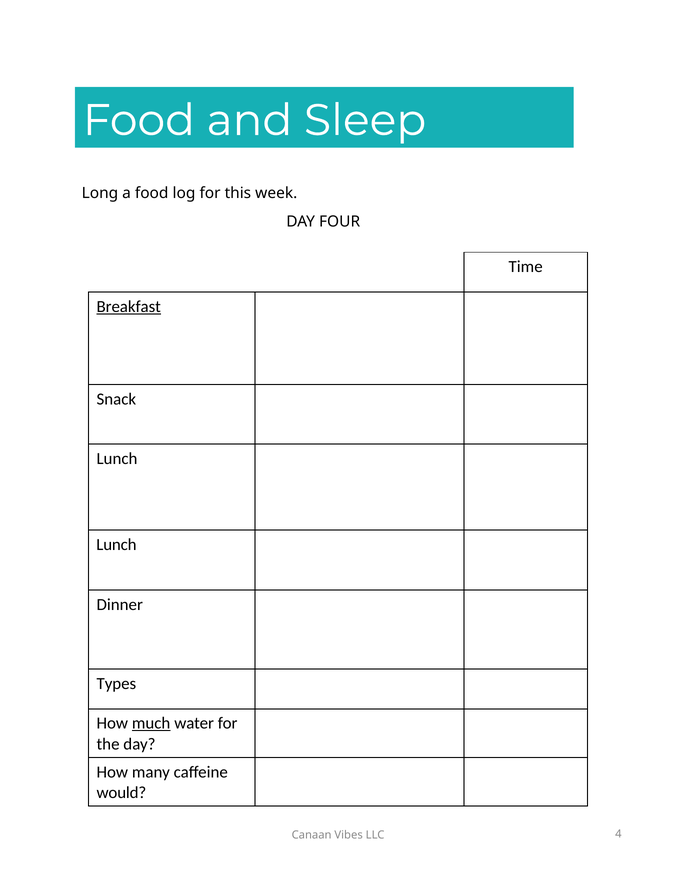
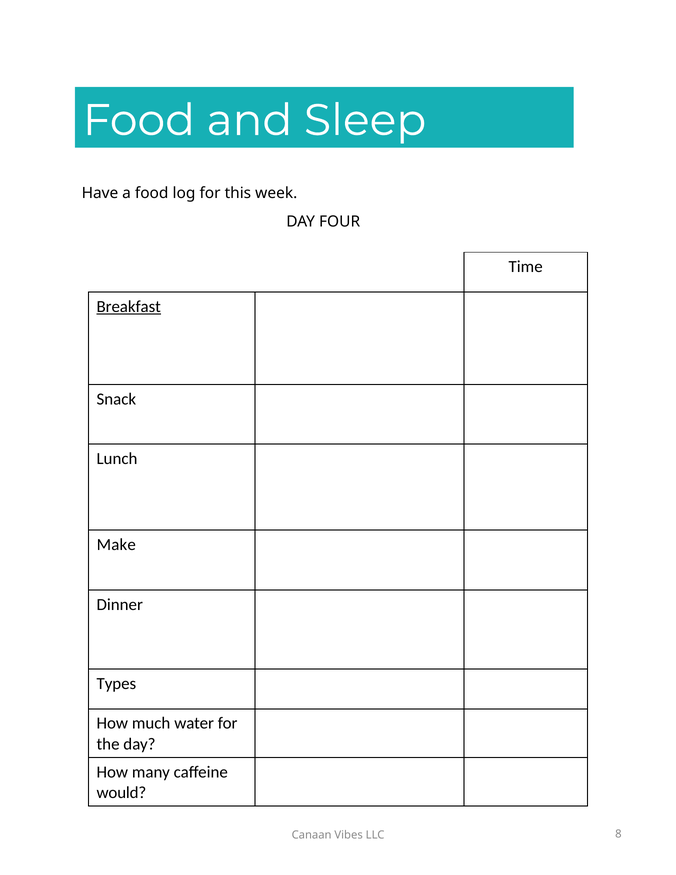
Long: Long -> Have
Lunch at (116, 544): Lunch -> Make
much underline: present -> none
4: 4 -> 8
